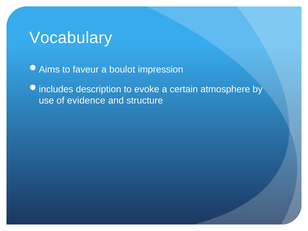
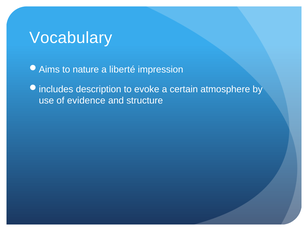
faveur: faveur -> nature
boulot: boulot -> liberté
